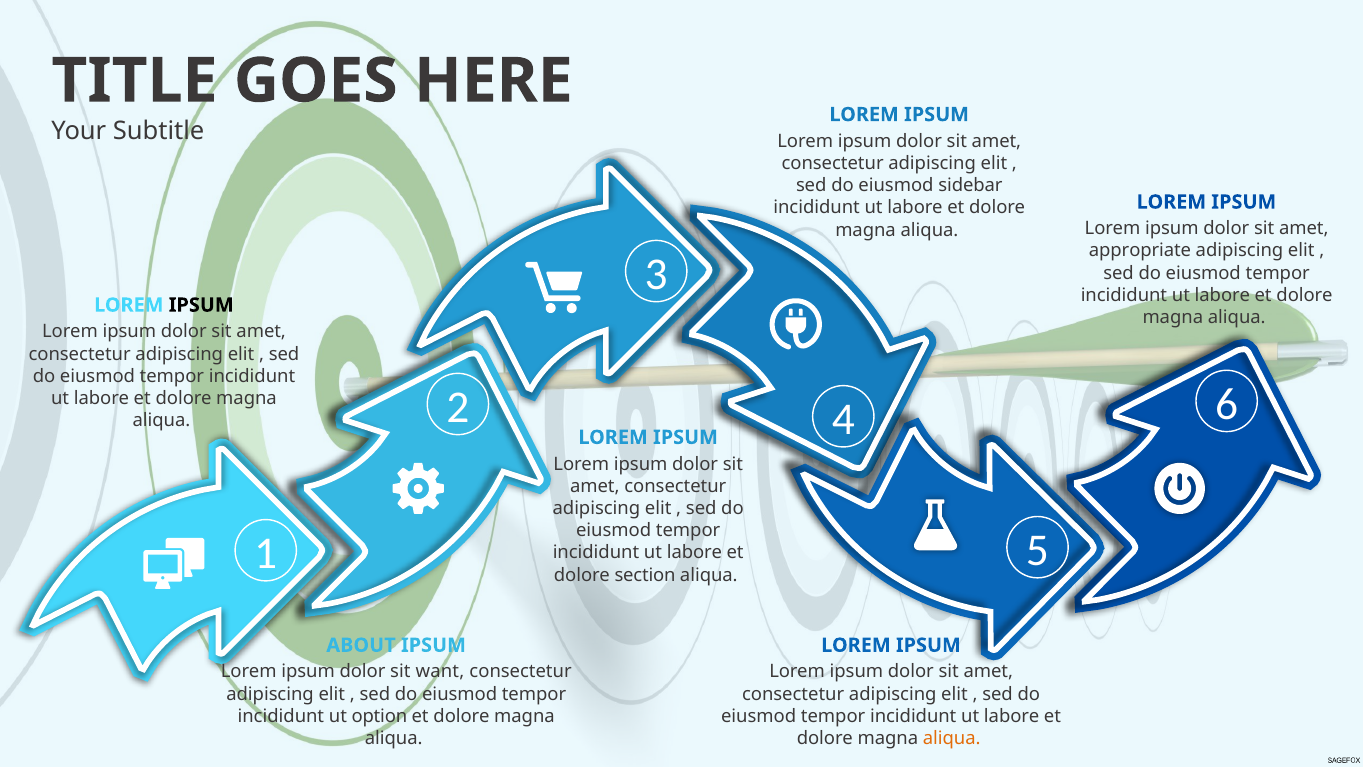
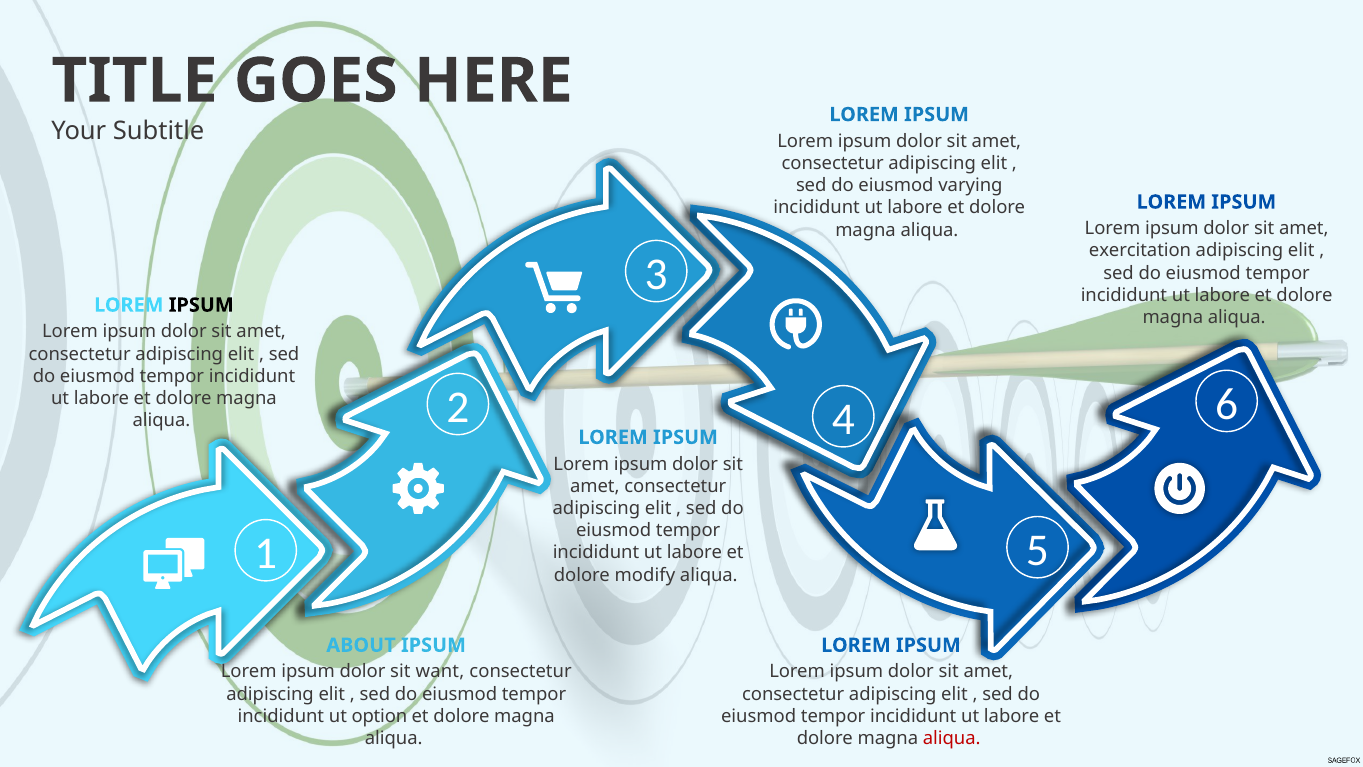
sidebar: sidebar -> varying
appropriate: appropriate -> exercitation
section: section -> modify
aliqua at (952, 738) colour: orange -> red
